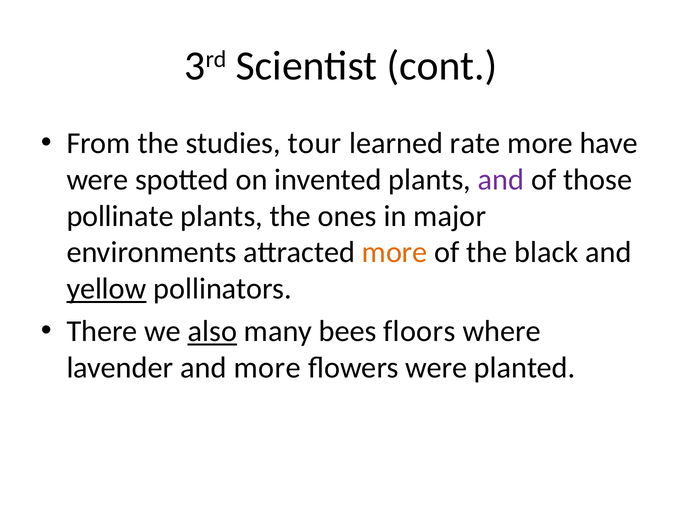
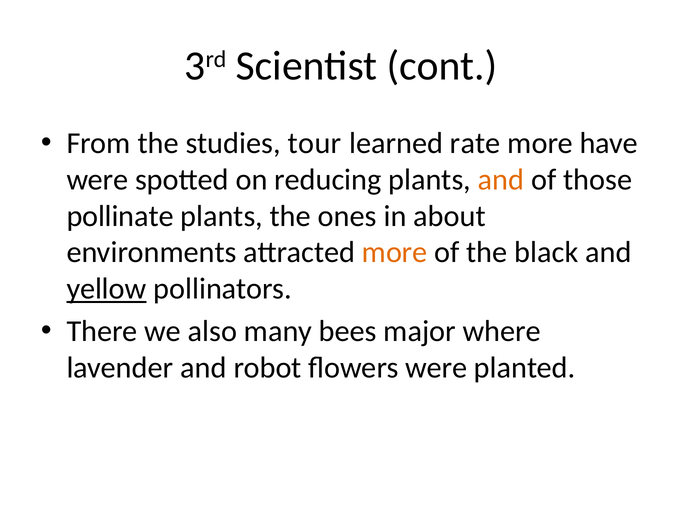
invented: invented -> reducing
and at (501, 179) colour: purple -> orange
major: major -> about
also underline: present -> none
floors: floors -> major
and more: more -> robot
